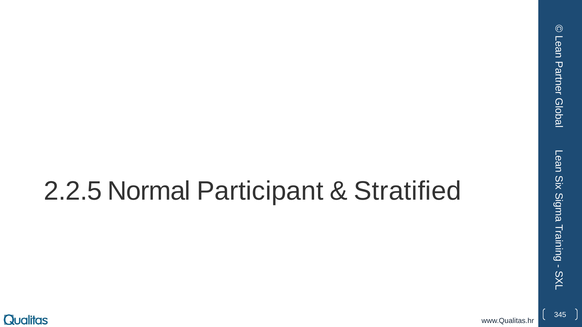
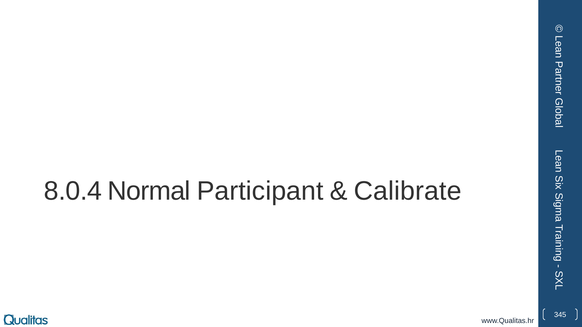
2.2.5: 2.2.5 -> 8.0.4
Stratified: Stratified -> Calibrate
